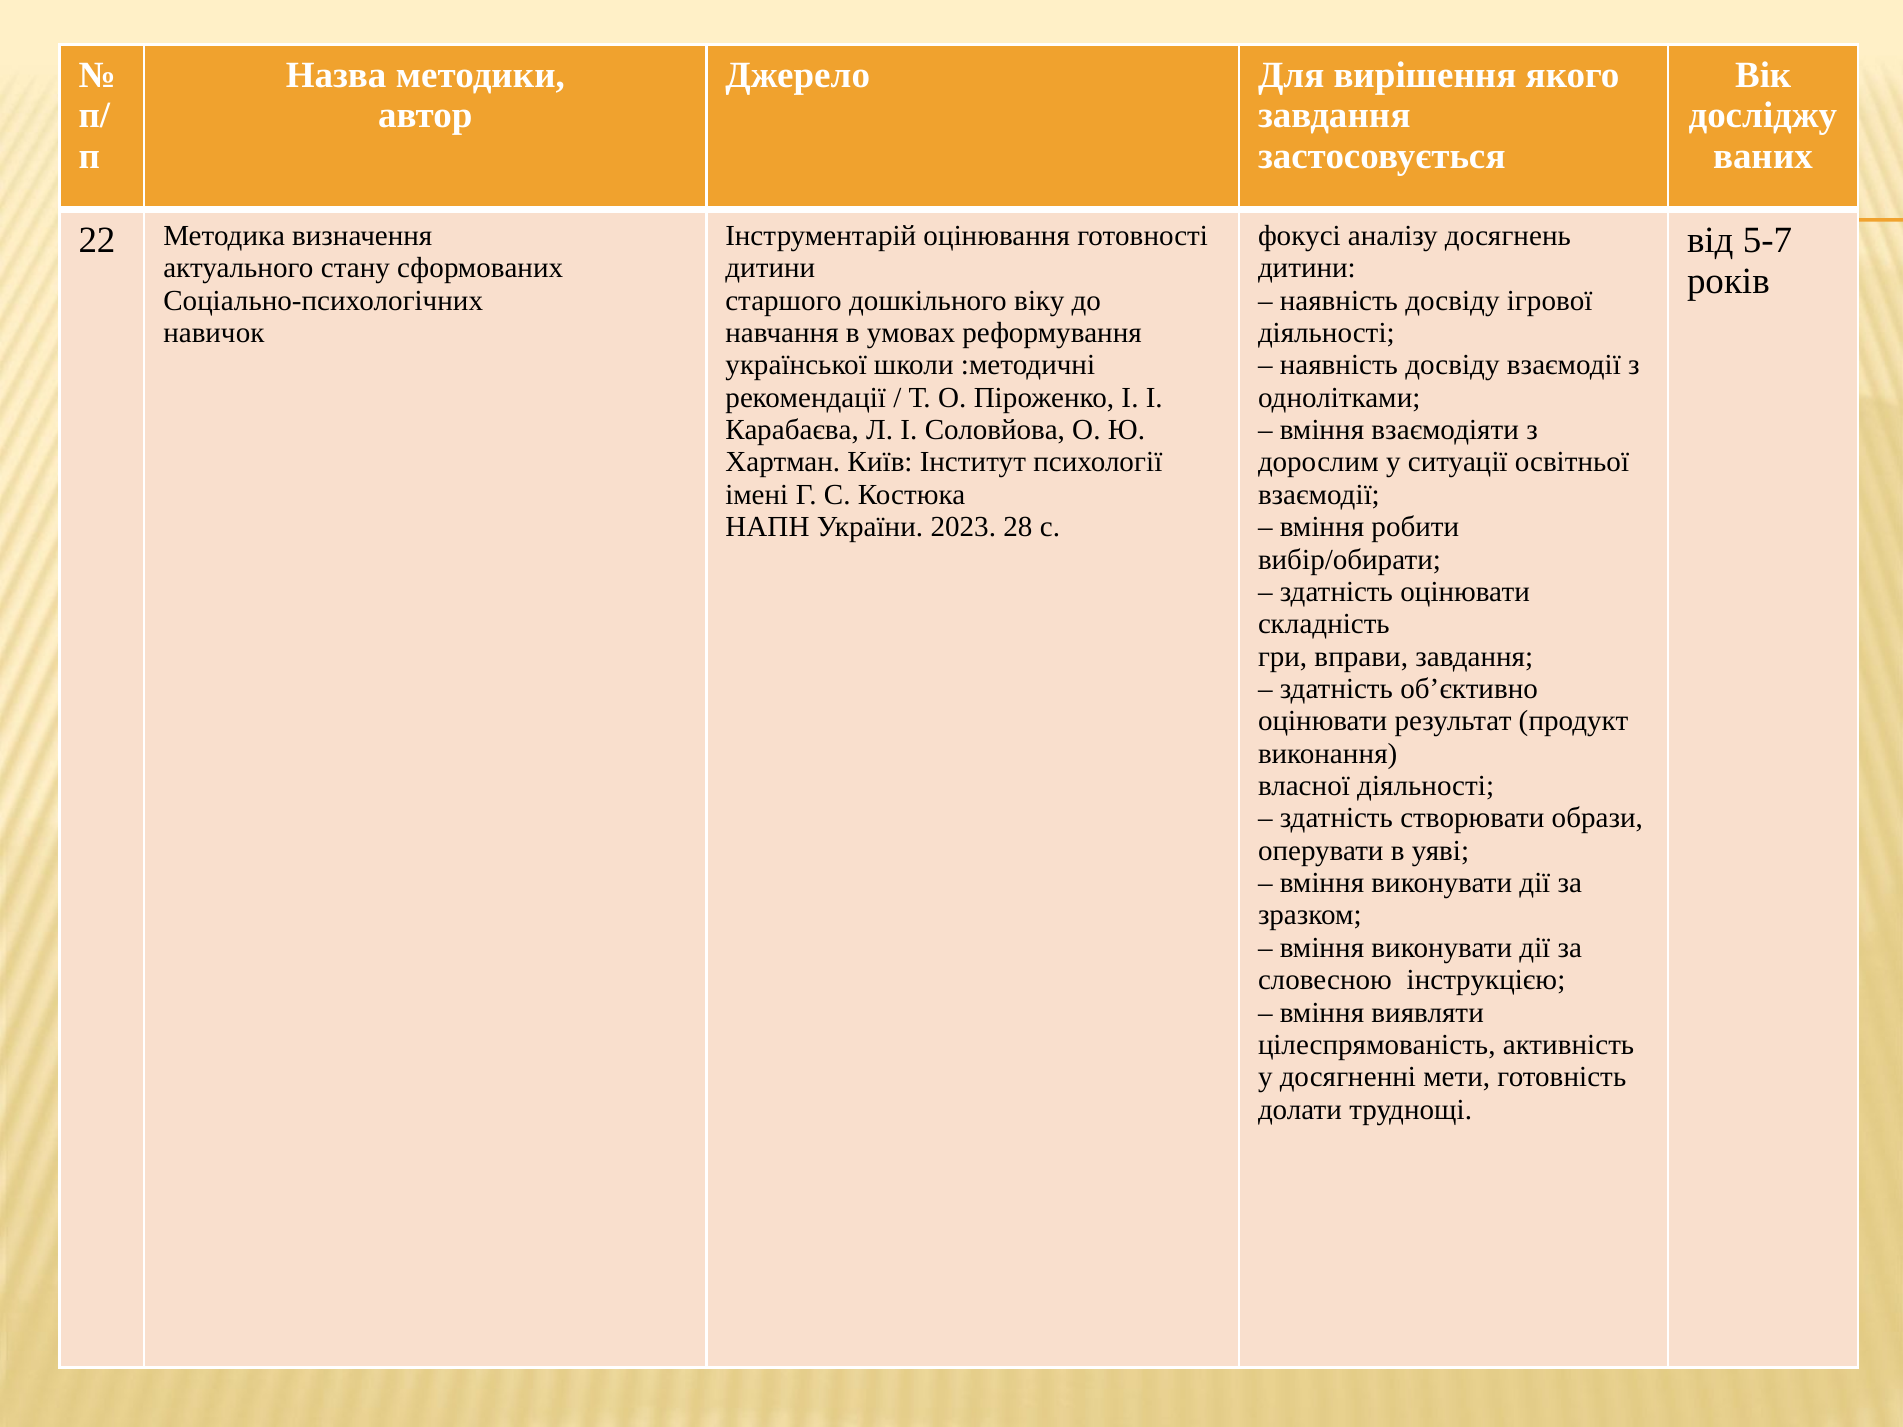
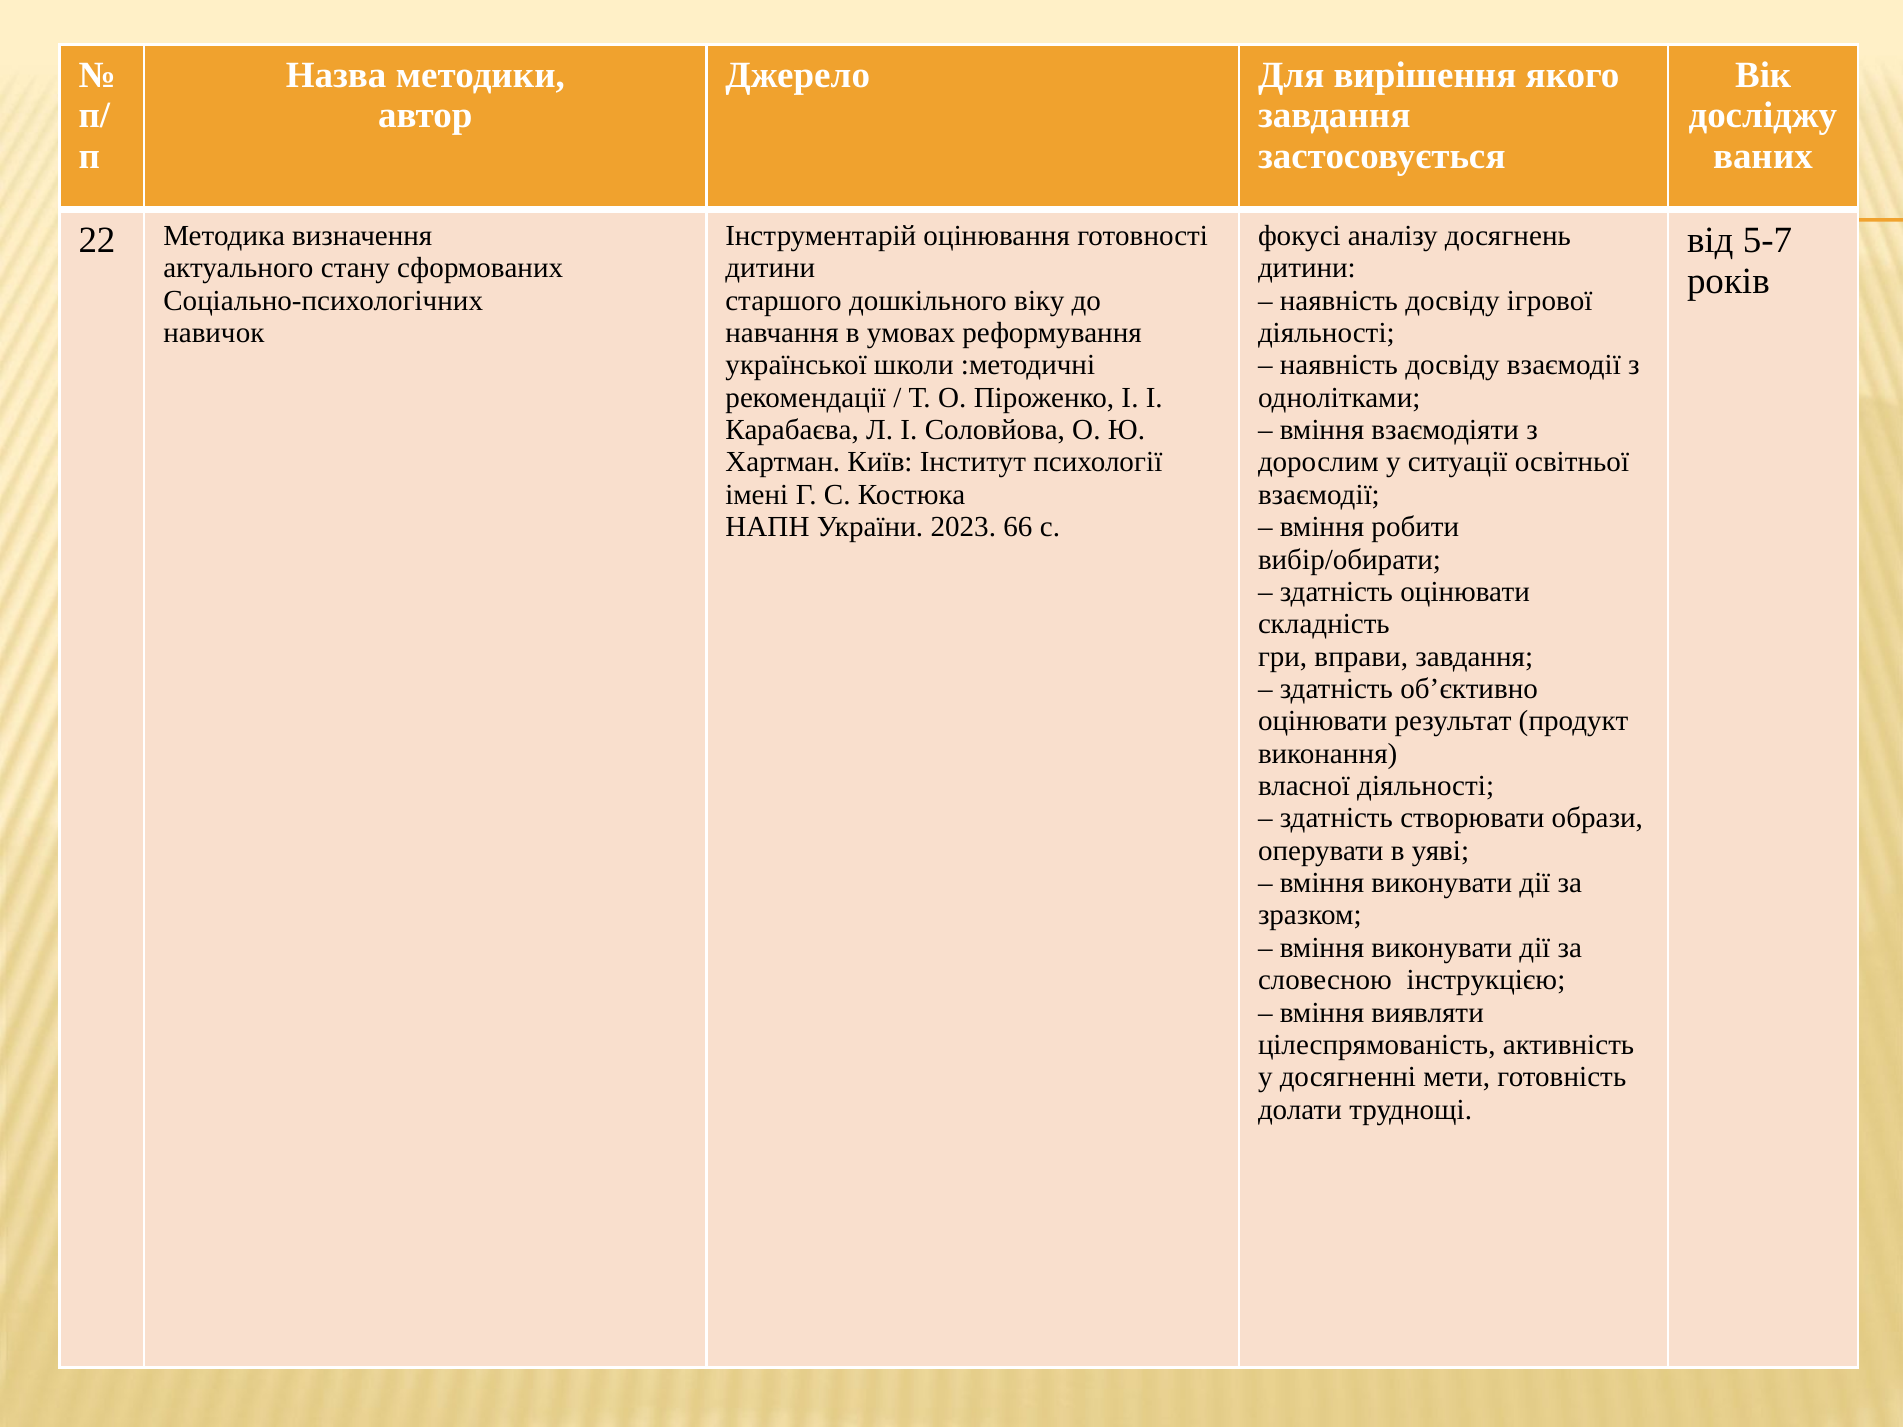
28: 28 -> 66
